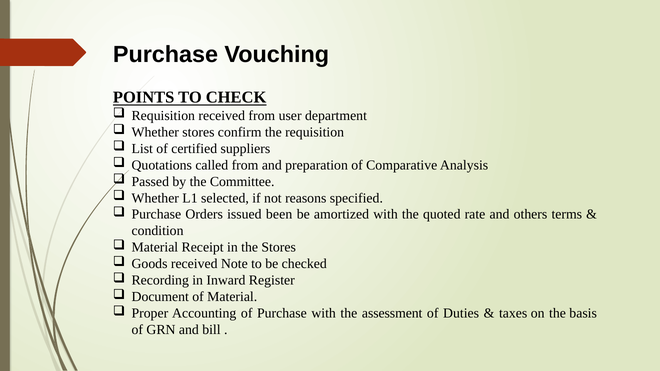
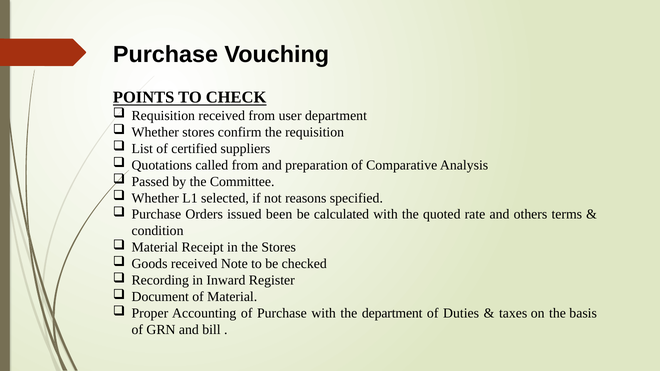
amortized: amortized -> calculated
the assessment: assessment -> department
